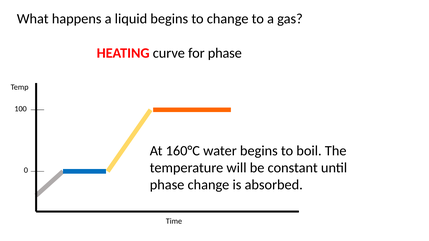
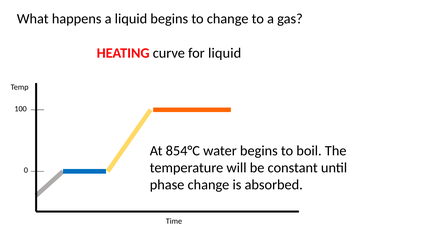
for phase: phase -> liquid
160°C: 160°C -> 854°C
